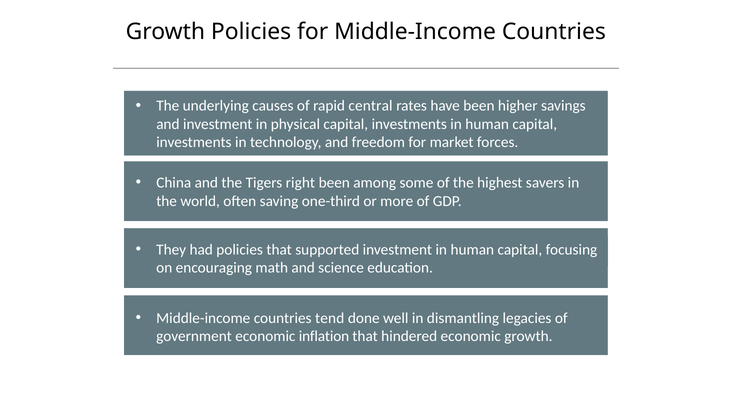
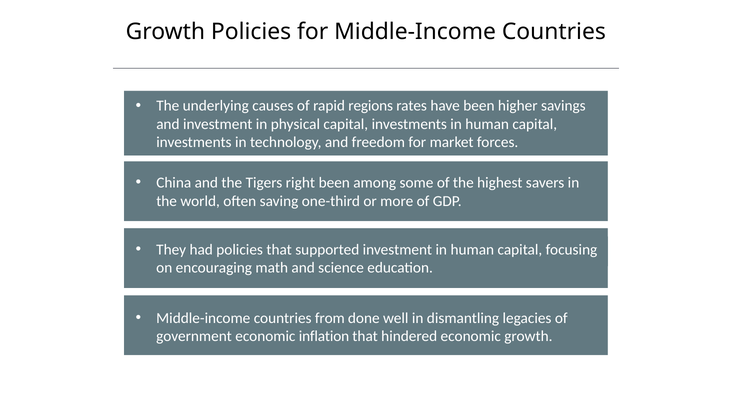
central: central -> regions
tend at (330, 319): tend -> from
